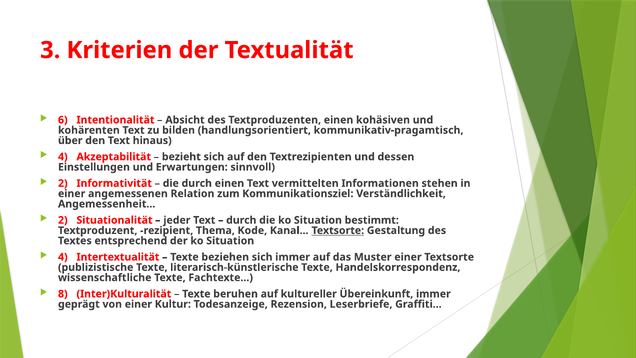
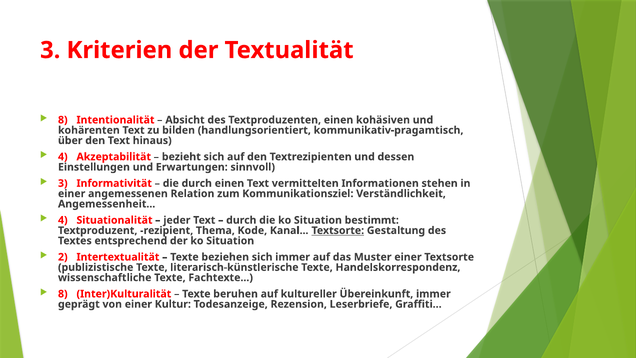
6 at (63, 120): 6 -> 8
2 at (63, 183): 2 -> 3
2 at (63, 220): 2 -> 4
4 at (63, 257): 4 -> 2
